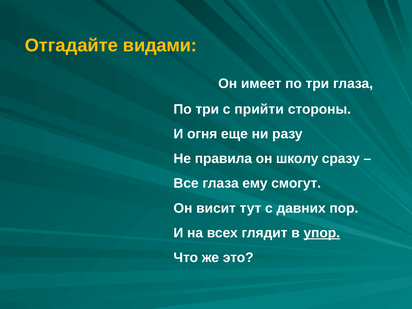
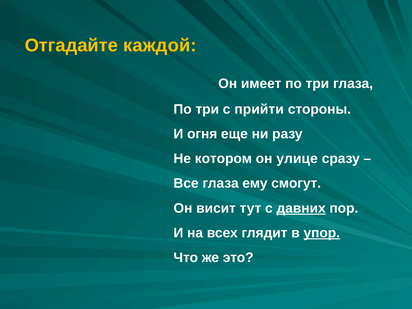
видами: видами -> каждой
правила: правила -> котором
школу: школу -> улице
давних underline: none -> present
